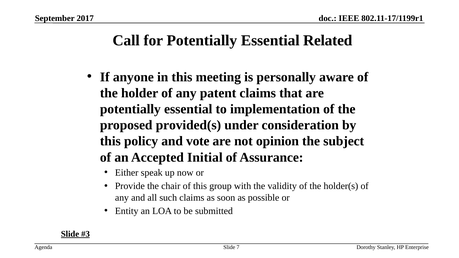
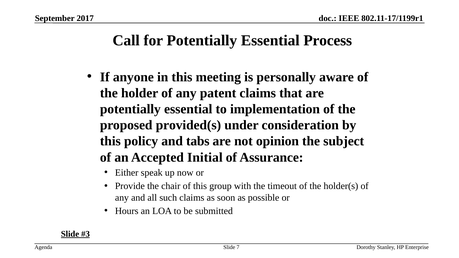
Related: Related -> Process
vote: vote -> tabs
validity: validity -> timeout
Entity: Entity -> Hours
